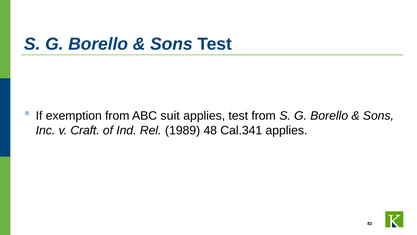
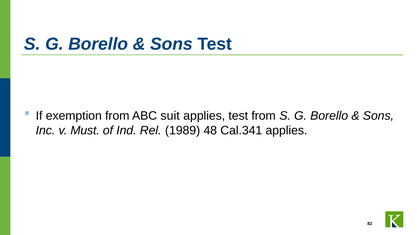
Craft: Craft -> Must
